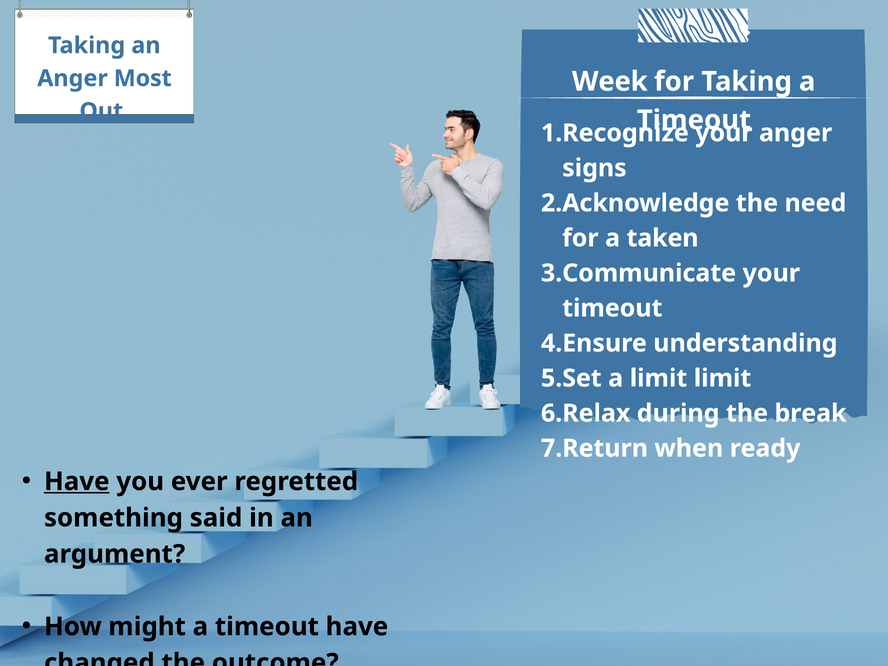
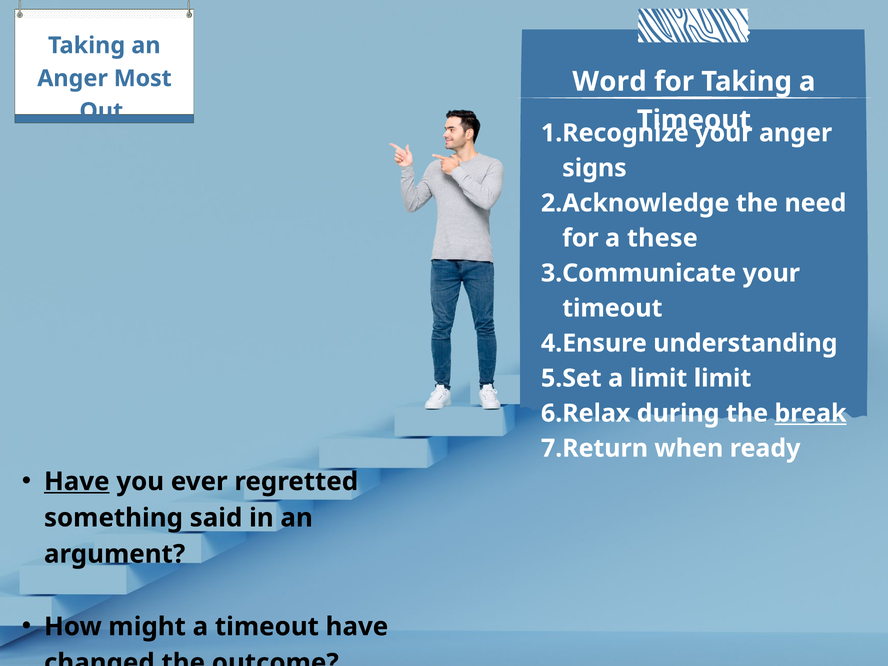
Week: Week -> Word
taken: taken -> these
break underline: none -> present
